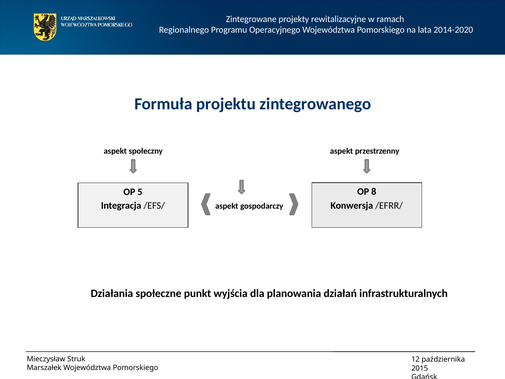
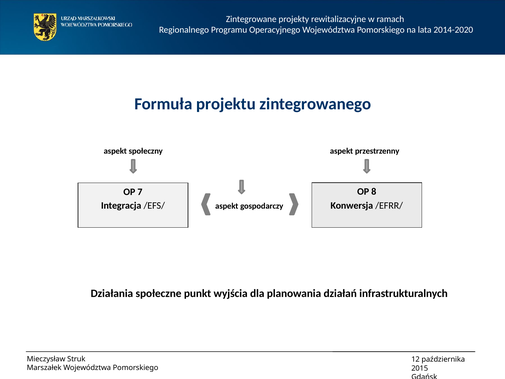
5: 5 -> 7
